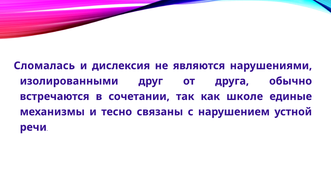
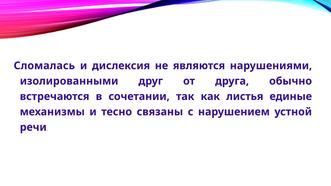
школе: школе -> листья
